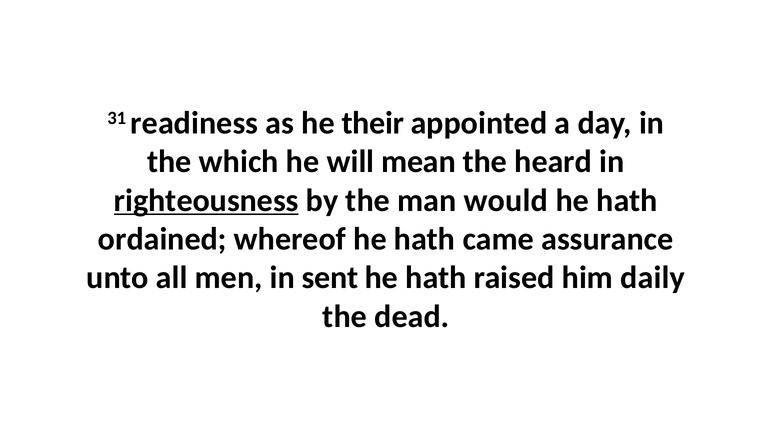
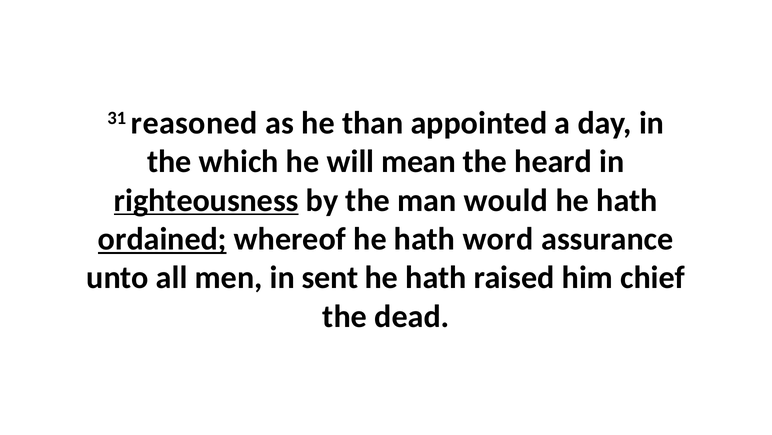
readiness: readiness -> reasoned
their: their -> than
ordained underline: none -> present
came: came -> word
daily: daily -> chief
